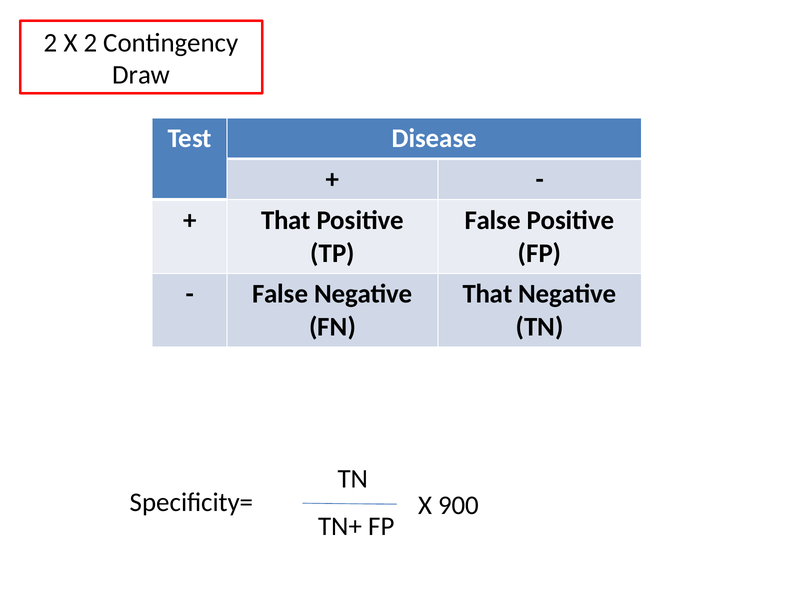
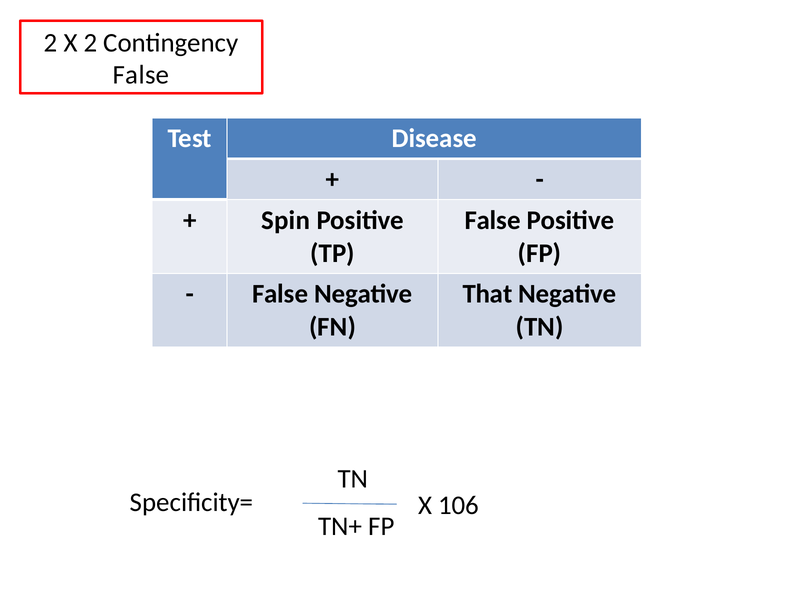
Draw at (141, 75): Draw -> False
That at (286, 220): That -> Spin
900: 900 -> 106
